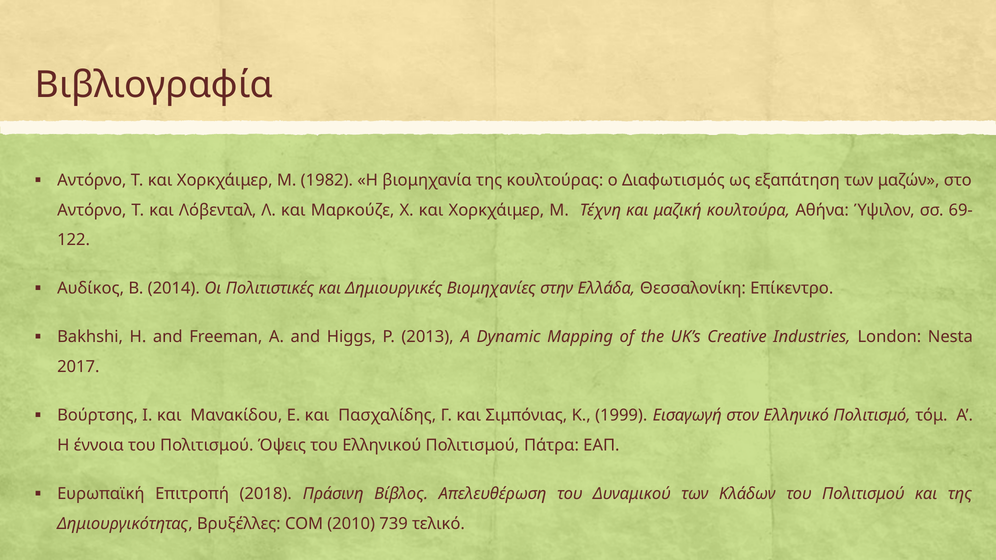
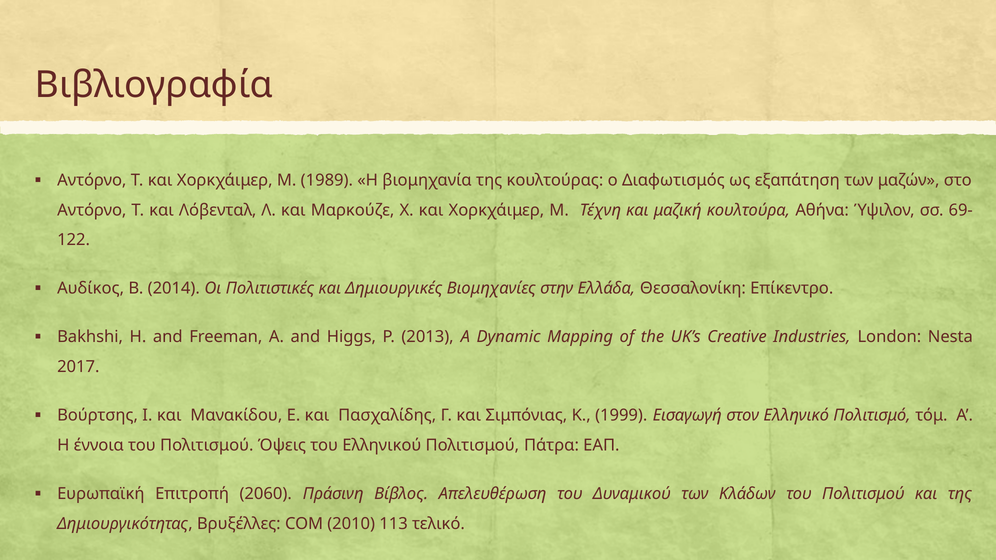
1982: 1982 -> 1989
2018: 2018 -> 2060
739: 739 -> 113
